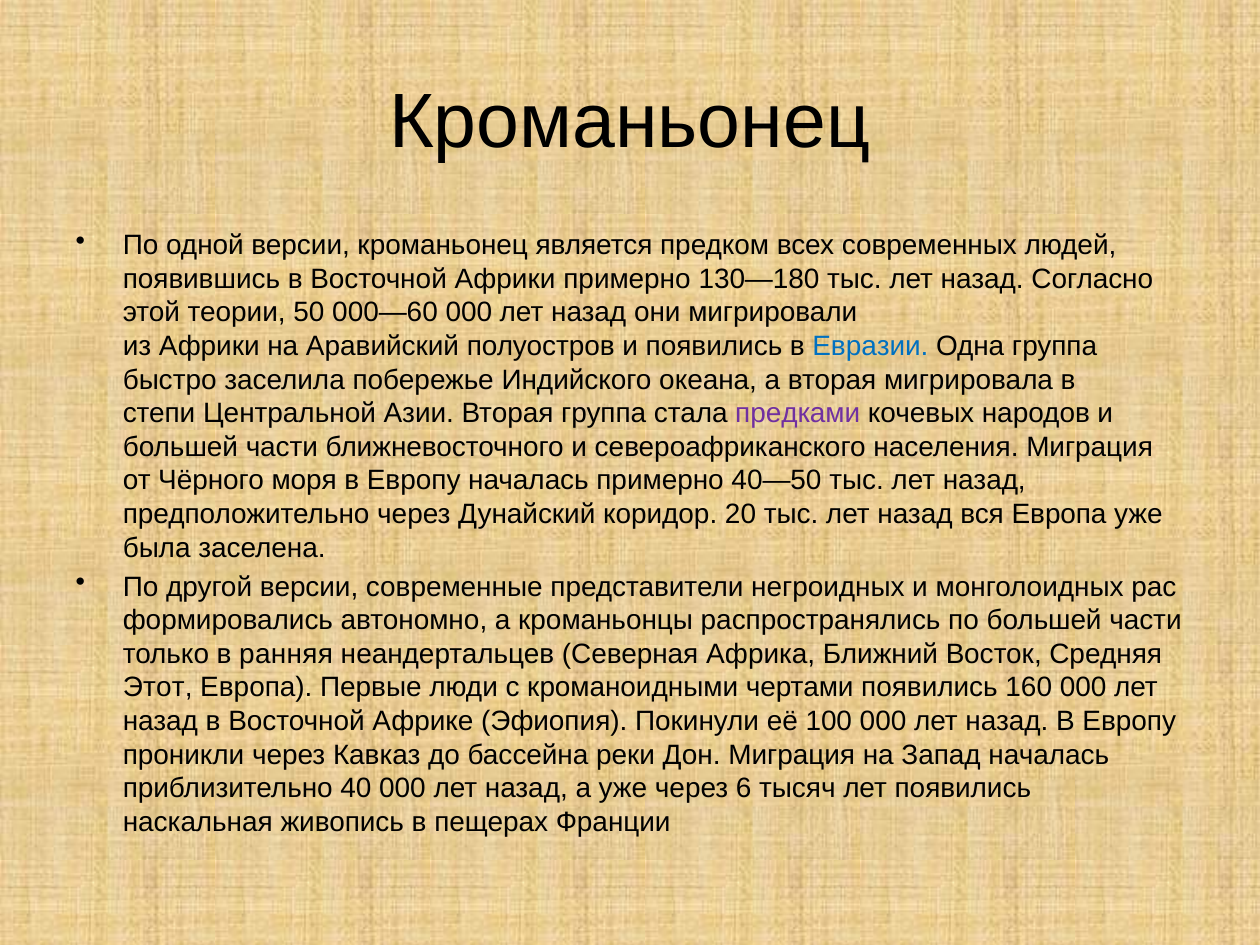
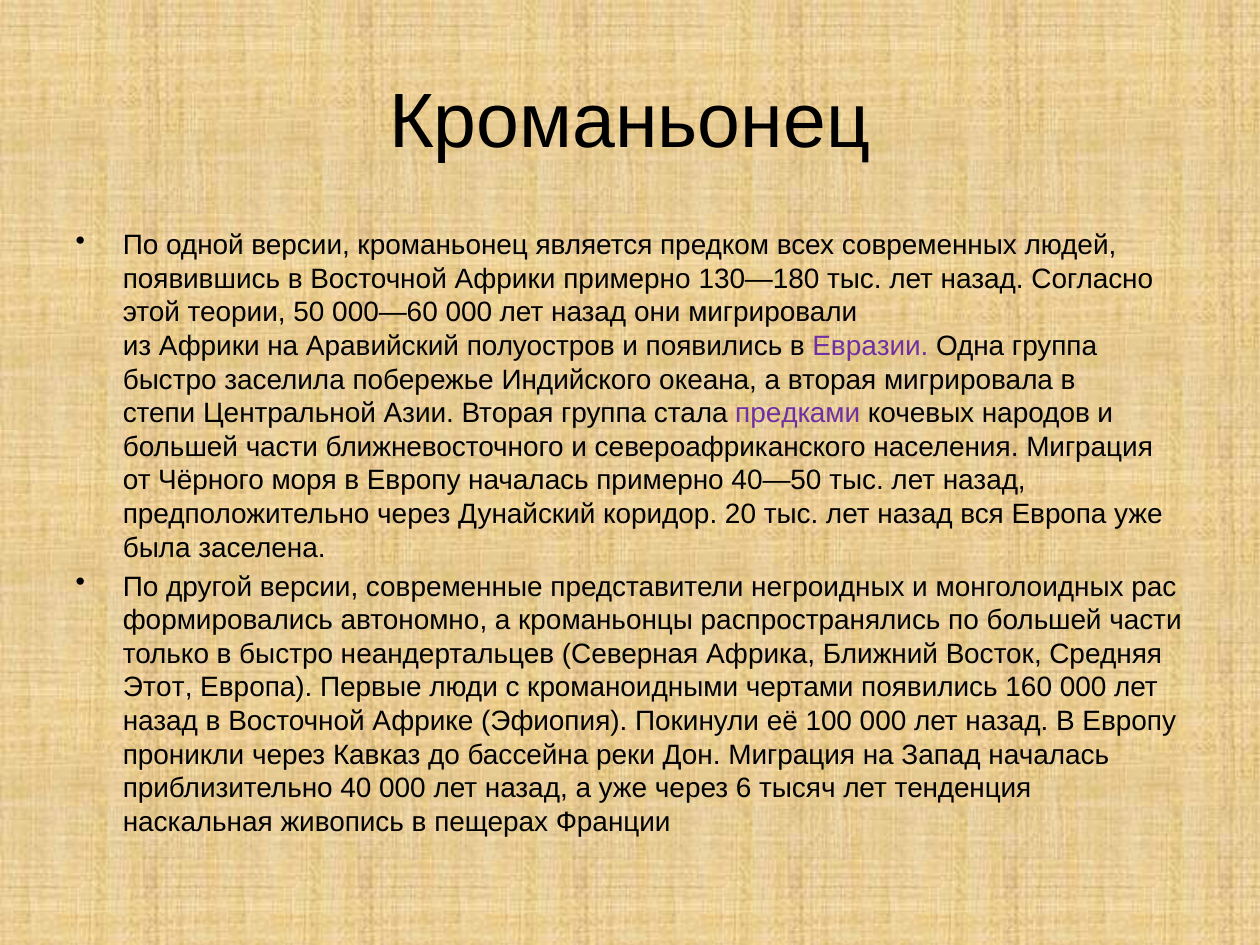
Евразии colour: blue -> purple
в ранняя: ранняя -> быстро
лет появились: появились -> тенденция
